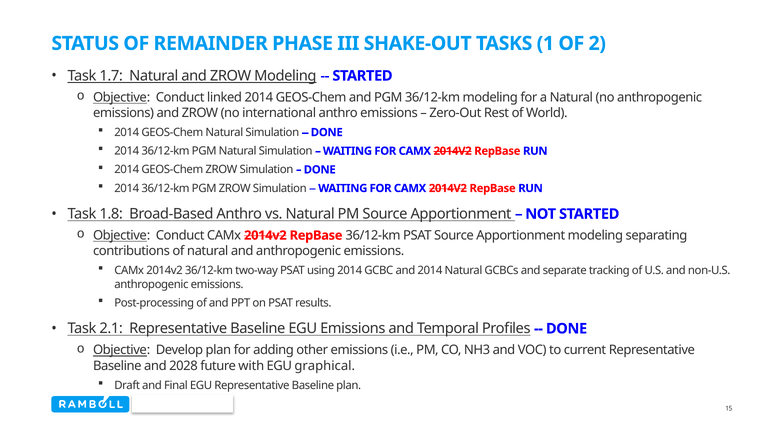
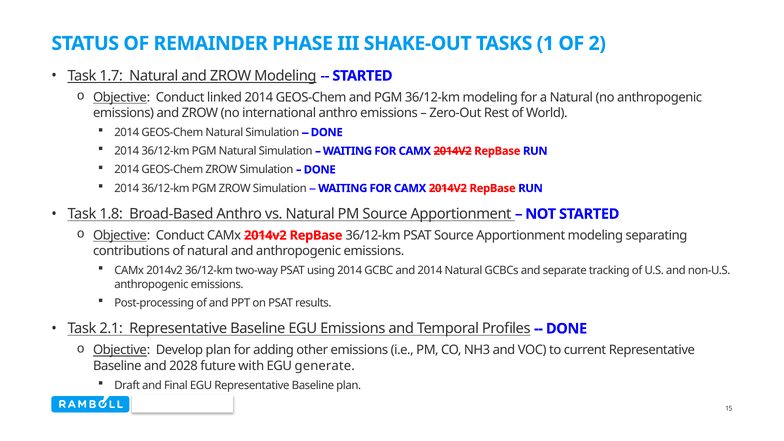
graphical: graphical -> generate
